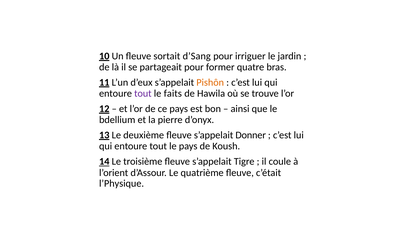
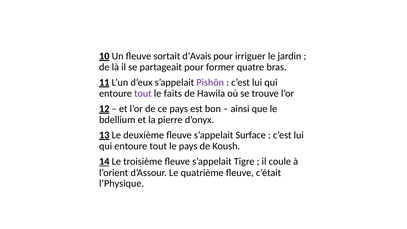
d’Sang: d’Sang -> d’Avais
Pishôn colour: orange -> purple
Donner: Donner -> Surface
